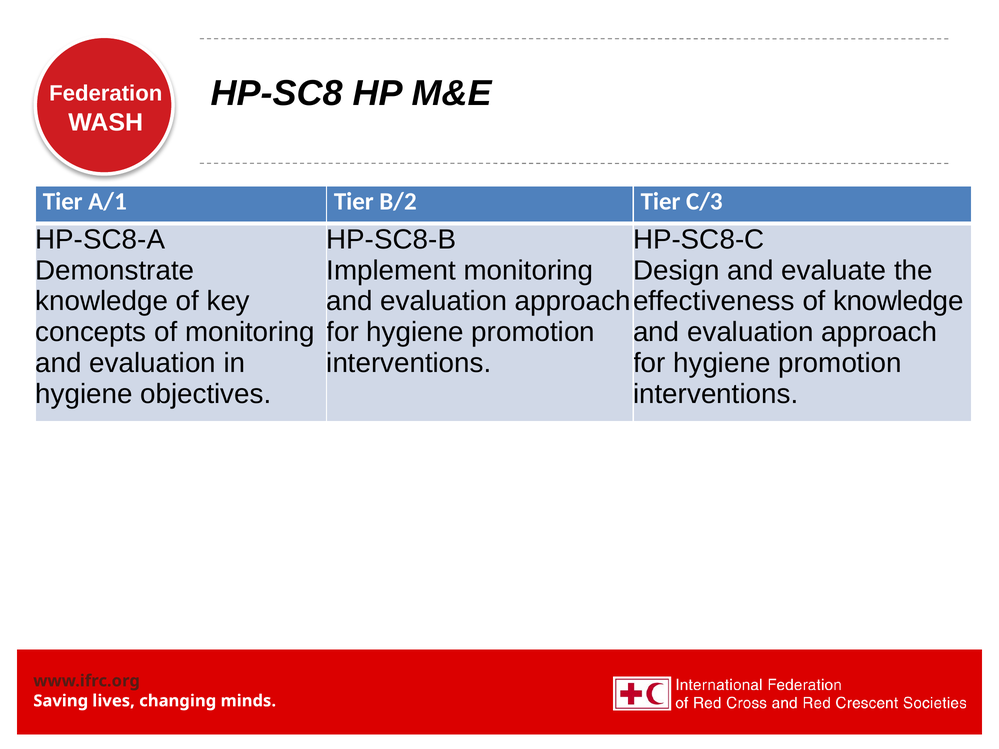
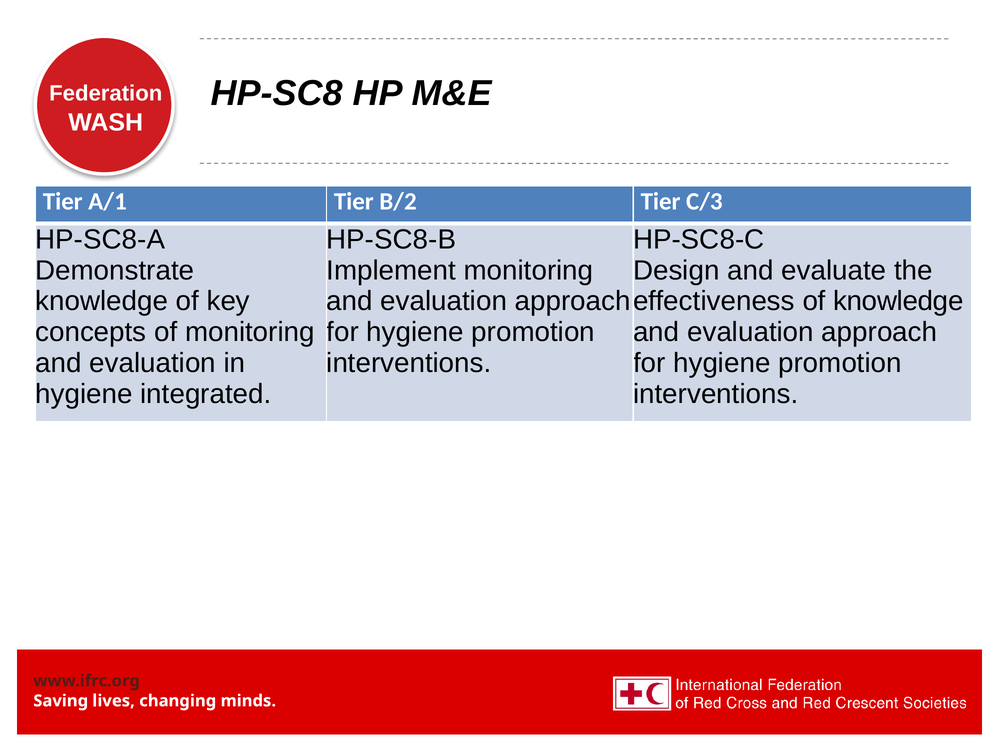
objectives: objectives -> integrated
